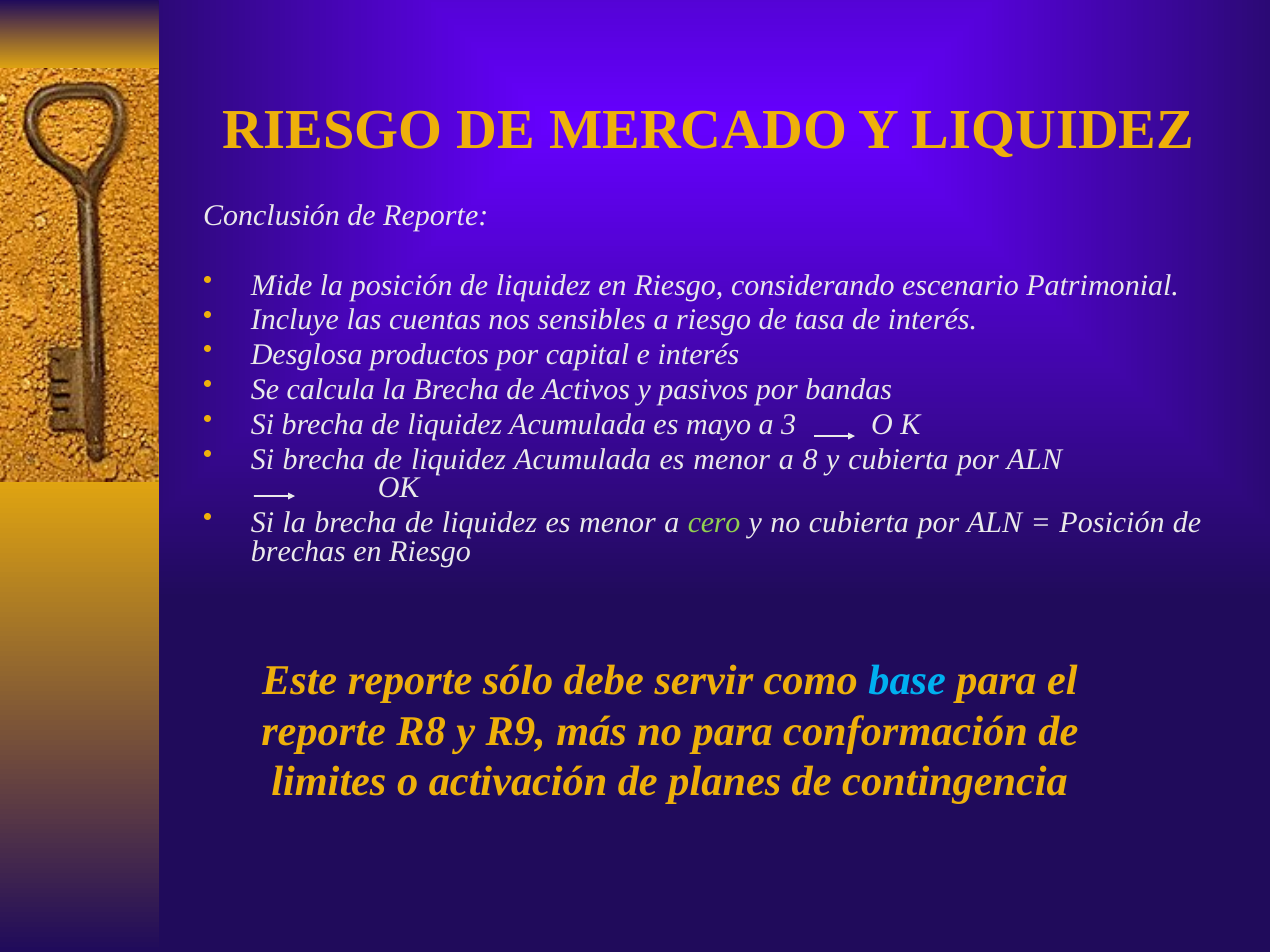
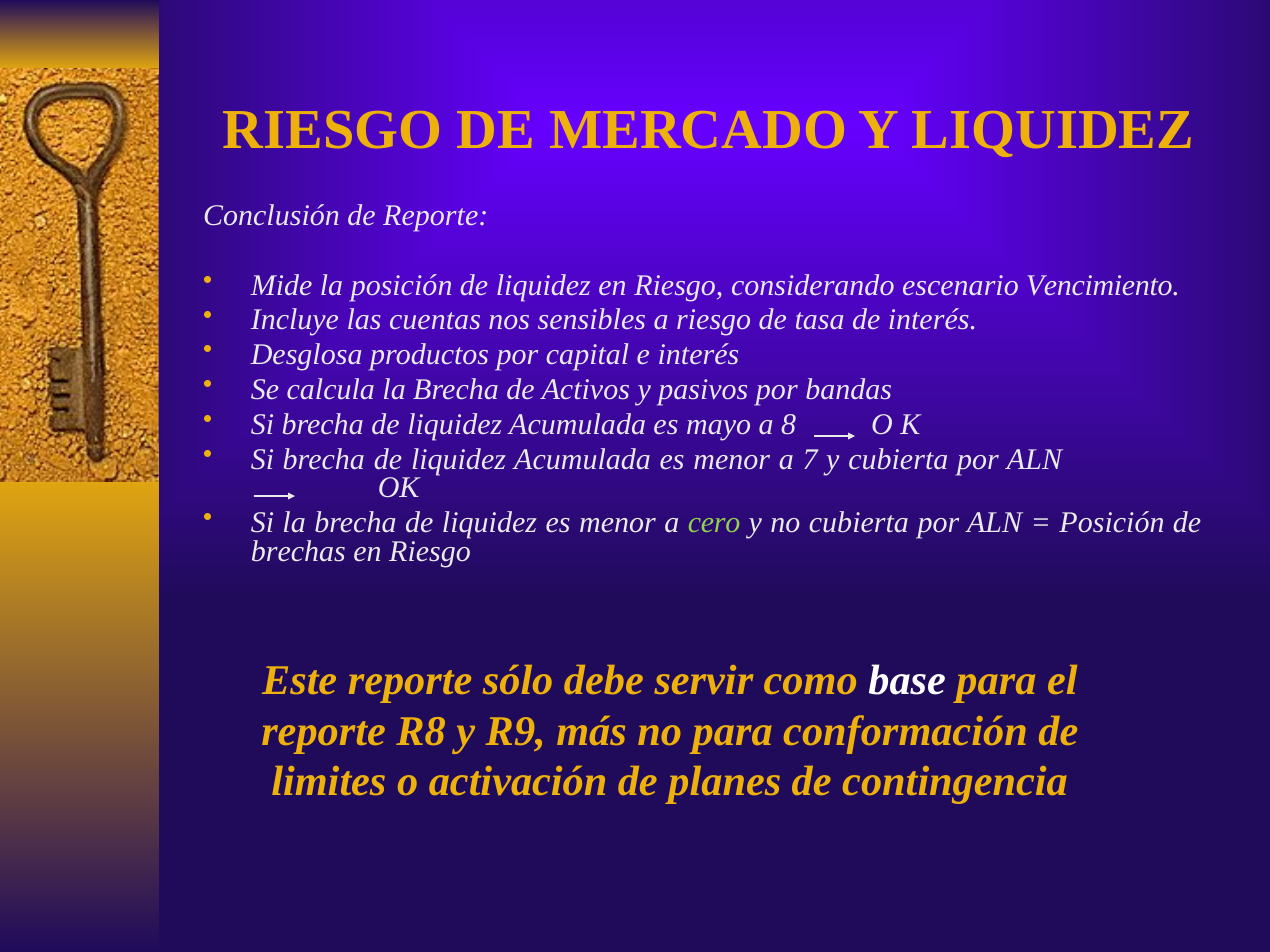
Patrimonial: Patrimonial -> Vencimiento
3: 3 -> 8
8: 8 -> 7
base colour: light blue -> white
